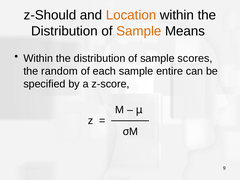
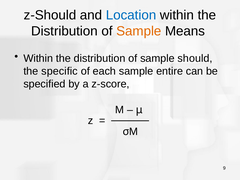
Location colour: orange -> blue
scores: scores -> should
random: random -> specific
